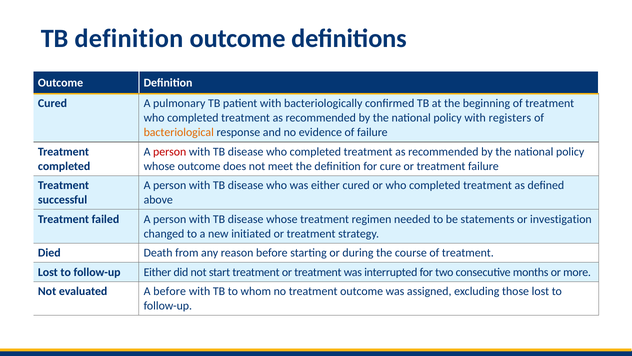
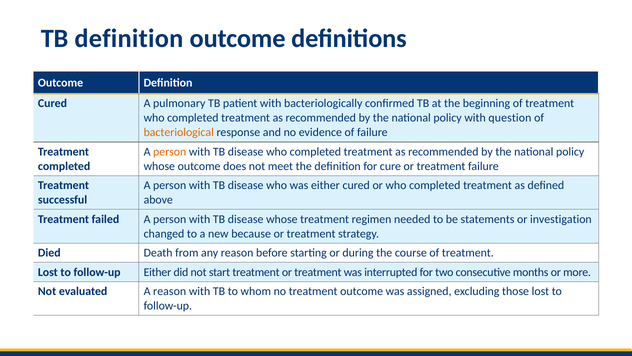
registers: registers -> question
person at (170, 152) colour: red -> orange
initiated: initiated -> because
A before: before -> reason
